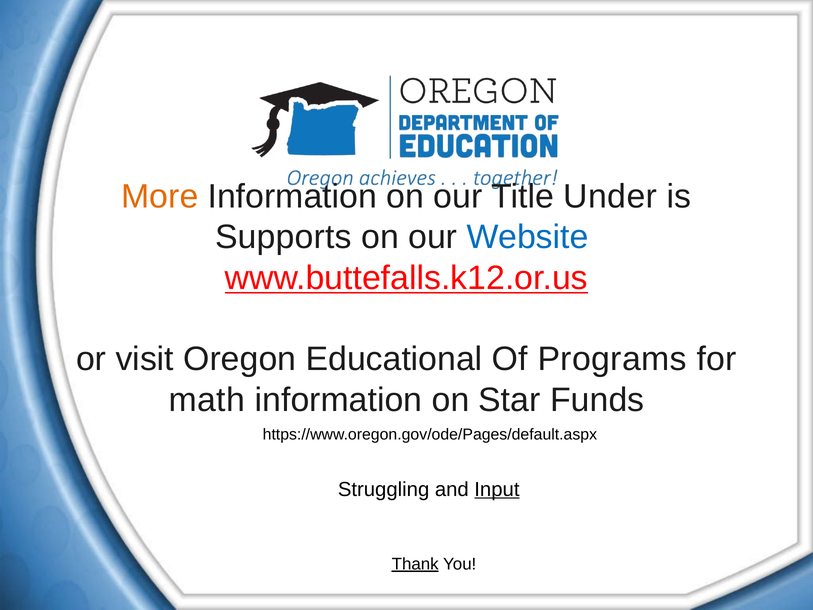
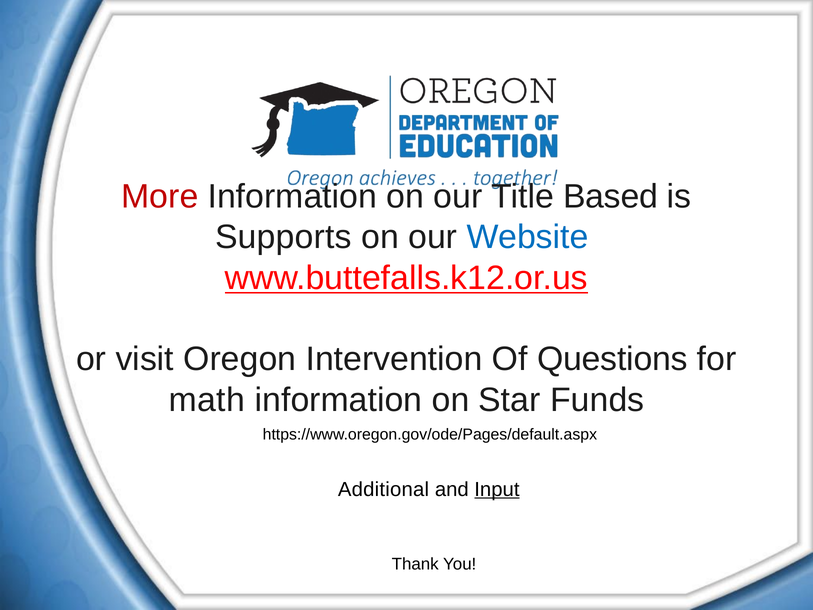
More colour: orange -> red
Under: Under -> Based
Educational: Educational -> Intervention
Programs: Programs -> Questions
Struggling: Struggling -> Additional
Thank underline: present -> none
